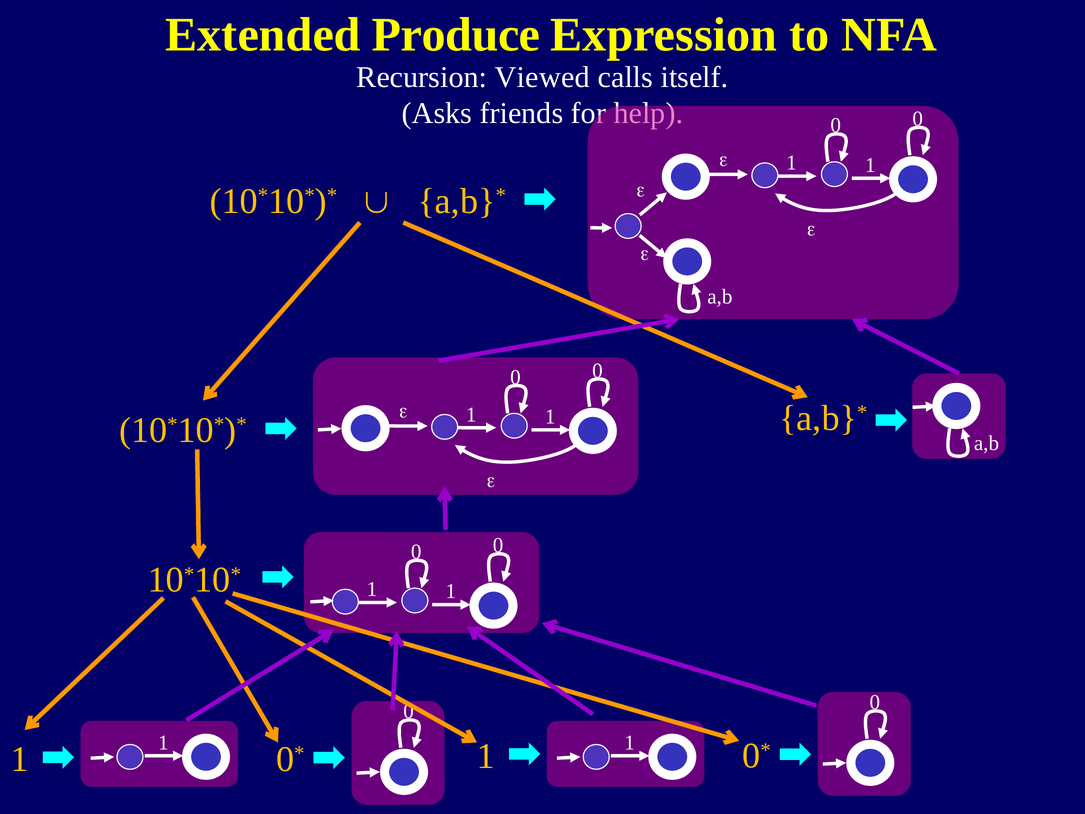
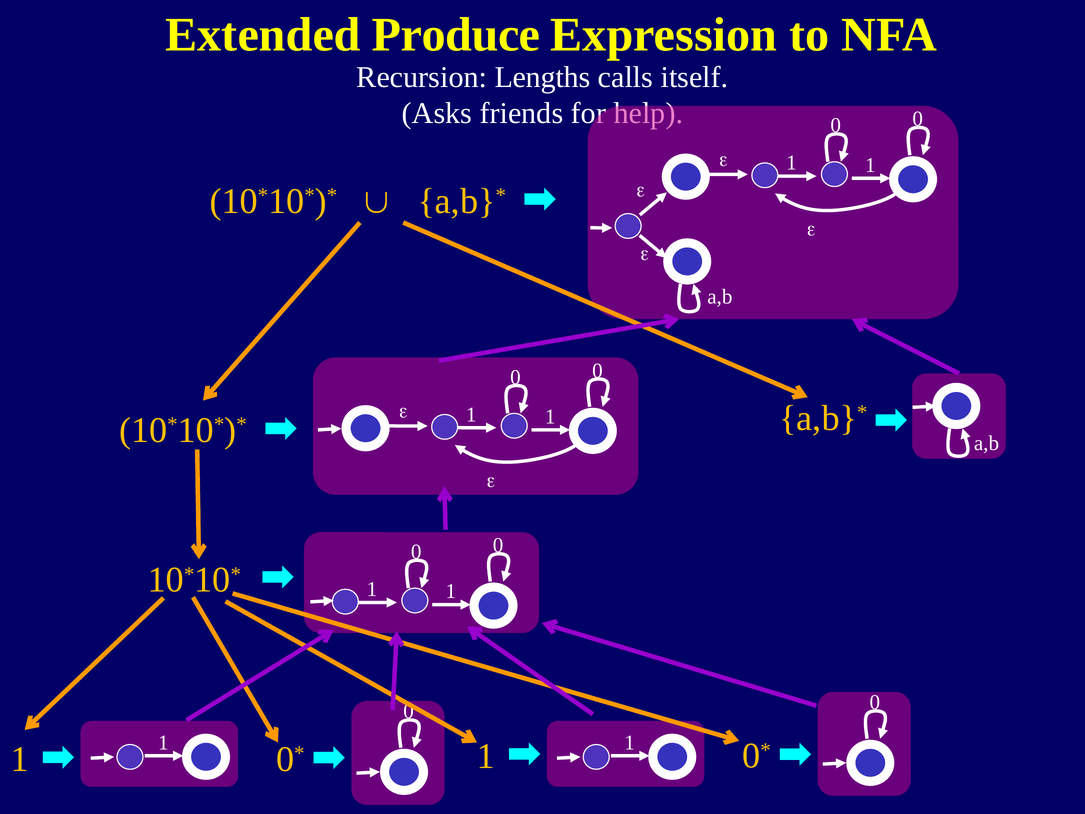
Viewed: Viewed -> Lengths
